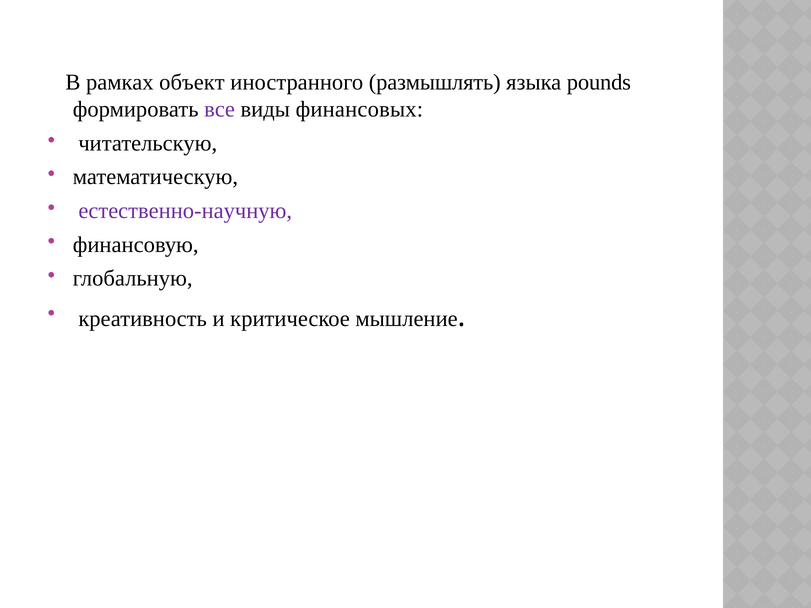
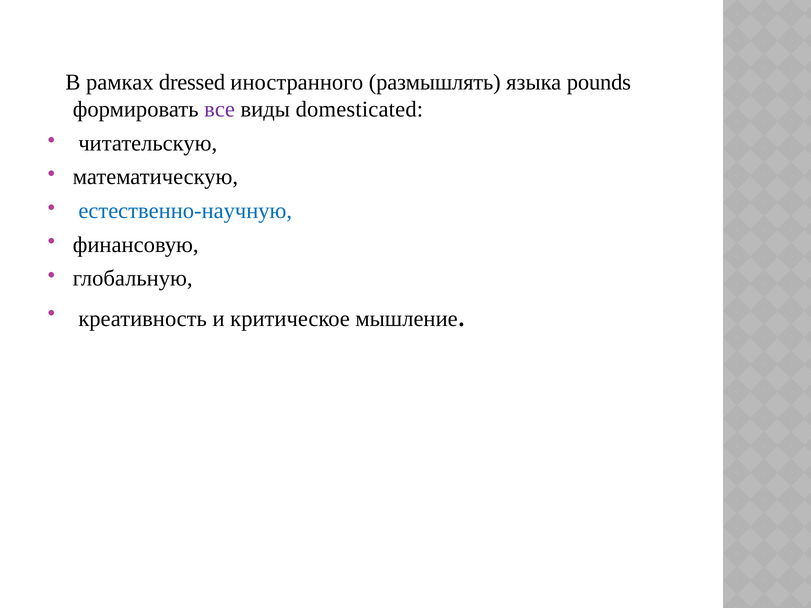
объект: объект -> dressed
финансовых: финансовых -> domesticated
естественно-научную colour: purple -> blue
